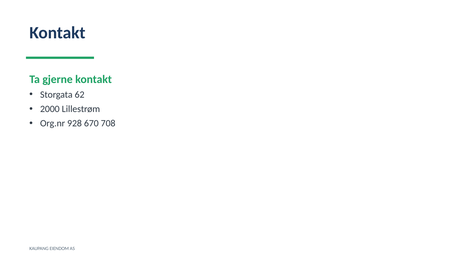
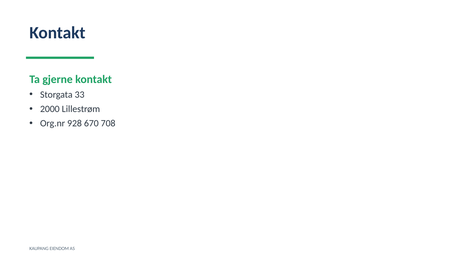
62: 62 -> 33
